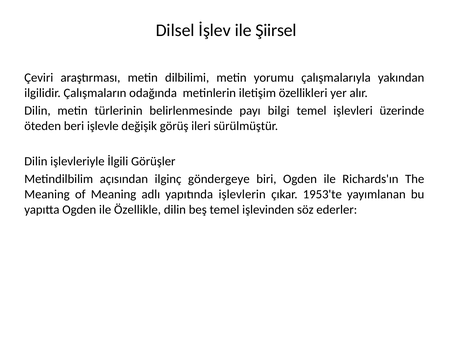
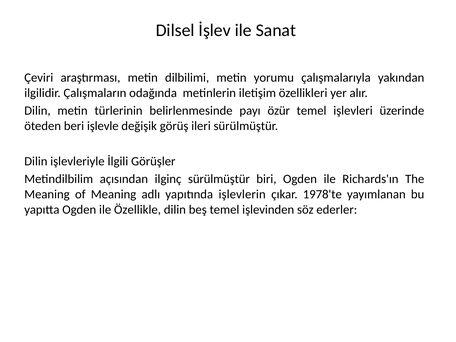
Şiirsel: Şiirsel -> Sanat
bilgi: bilgi -> özür
ilginç göndergeye: göndergeye -> sürülmüştür
1953'te: 1953'te -> 1978'te
